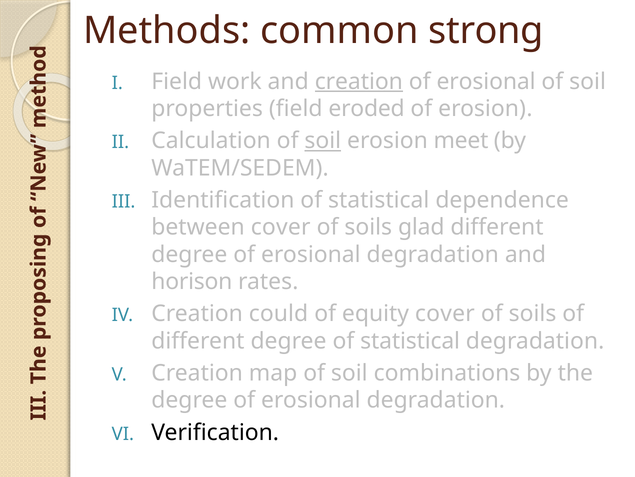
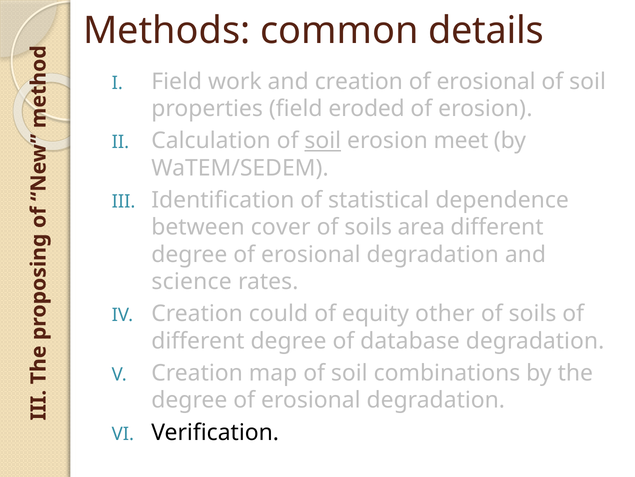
strong: strong -> details
creation at (359, 81) underline: present -> none
glad: glad -> area
horison: horison -> science
equity cover: cover -> other
degree of statistical: statistical -> database
